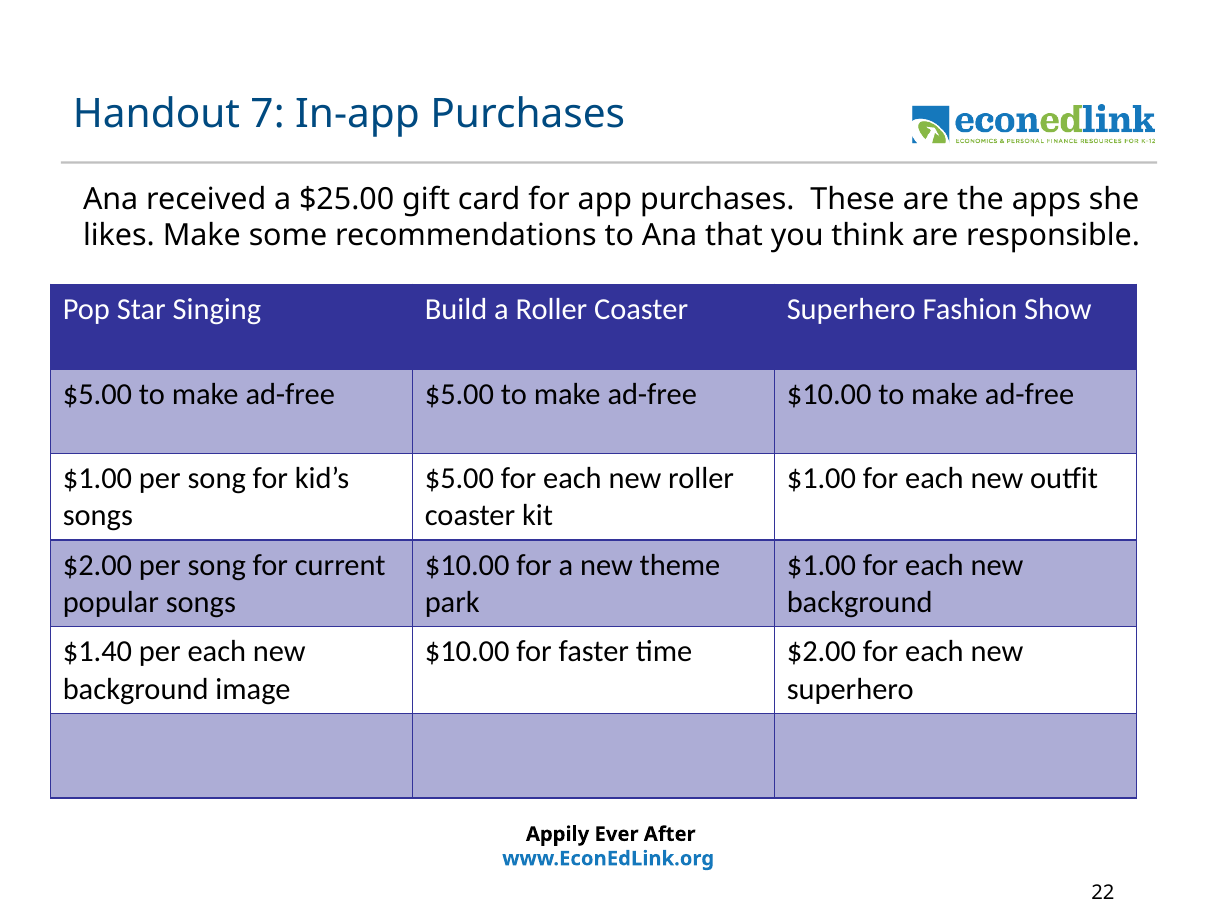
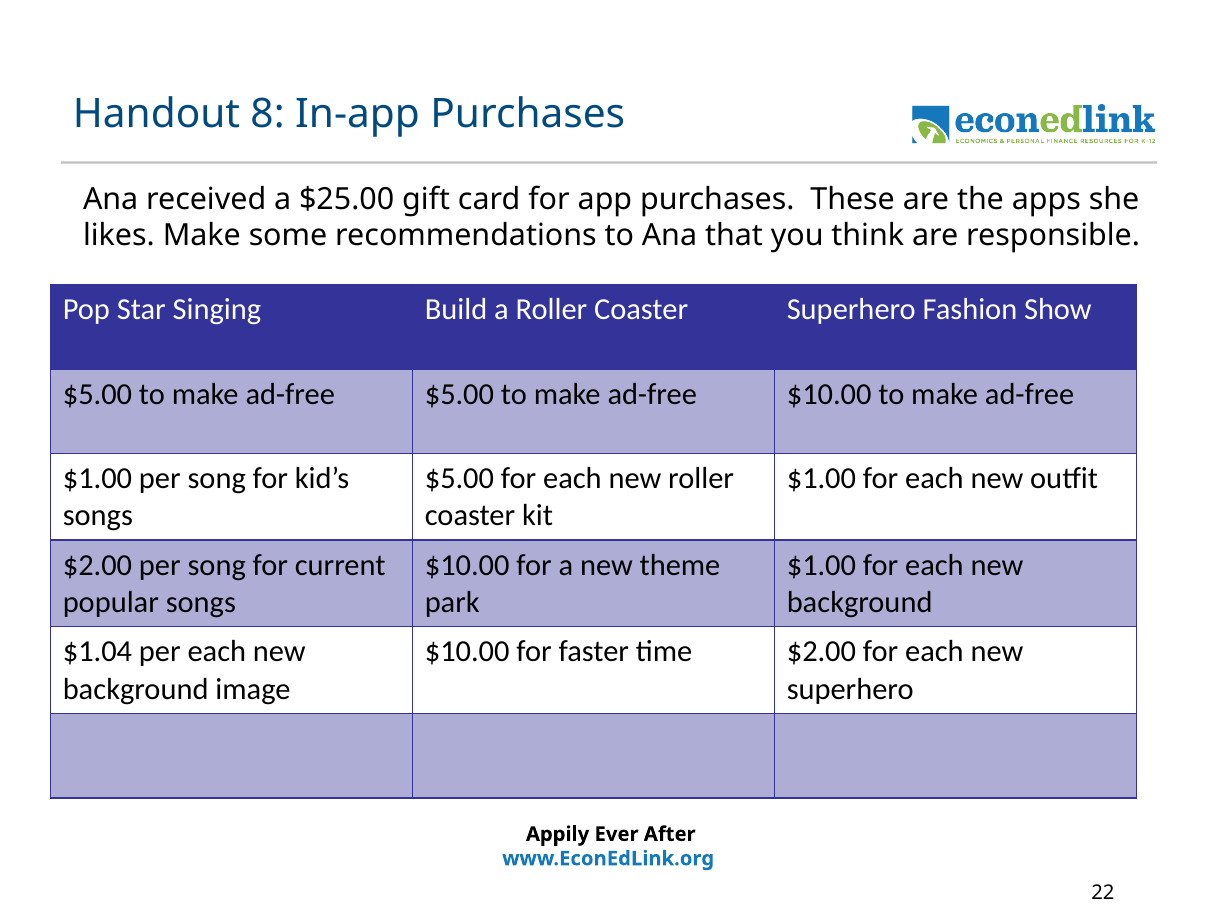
7: 7 -> 8
$1.40: $1.40 -> $1.04
